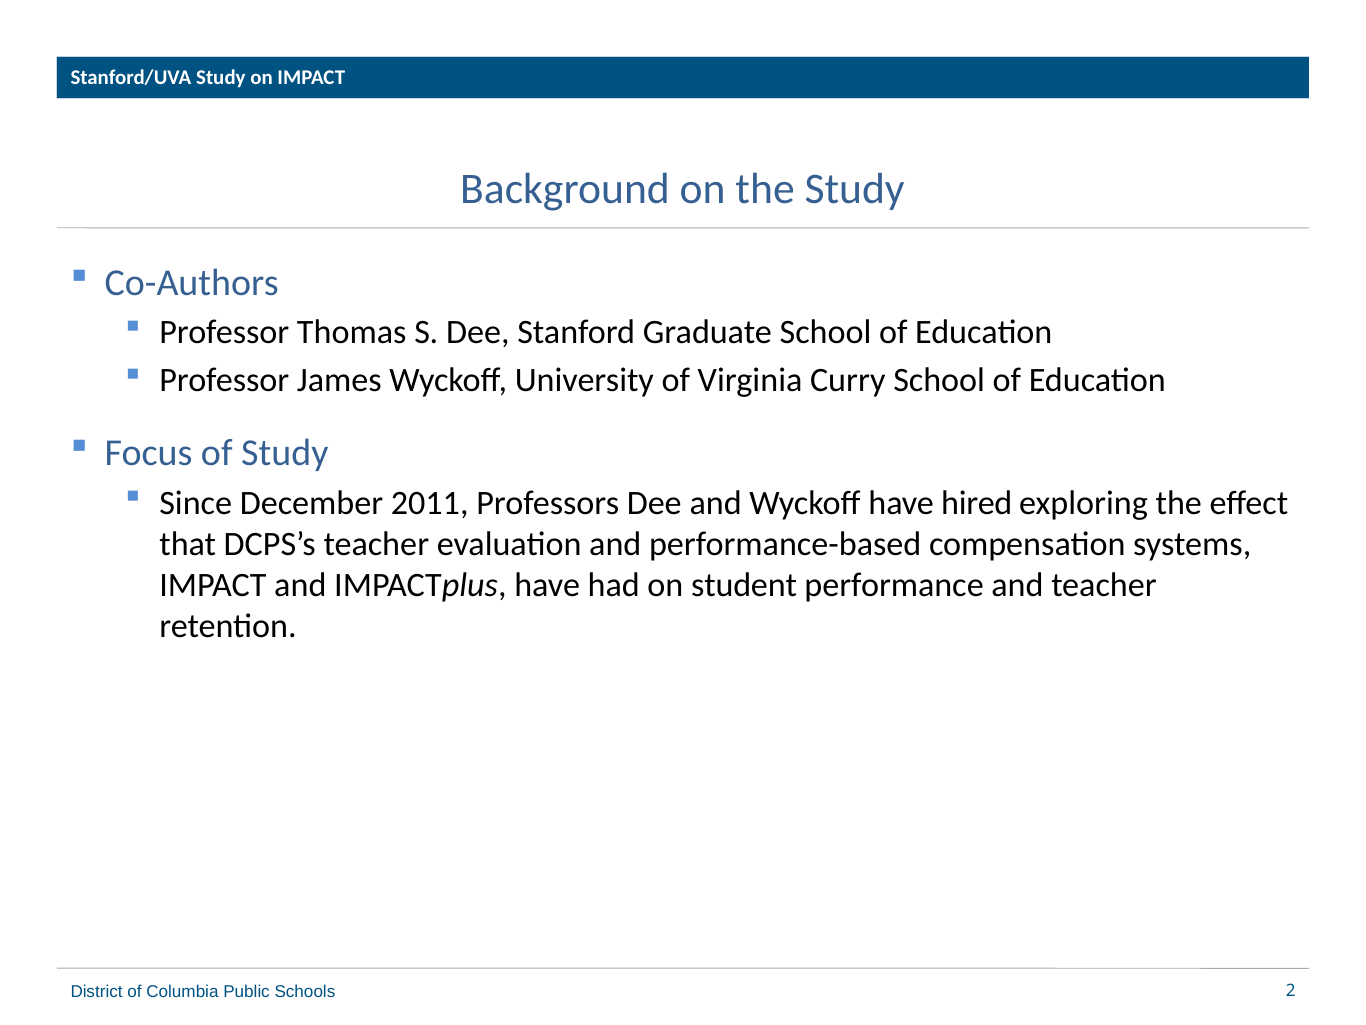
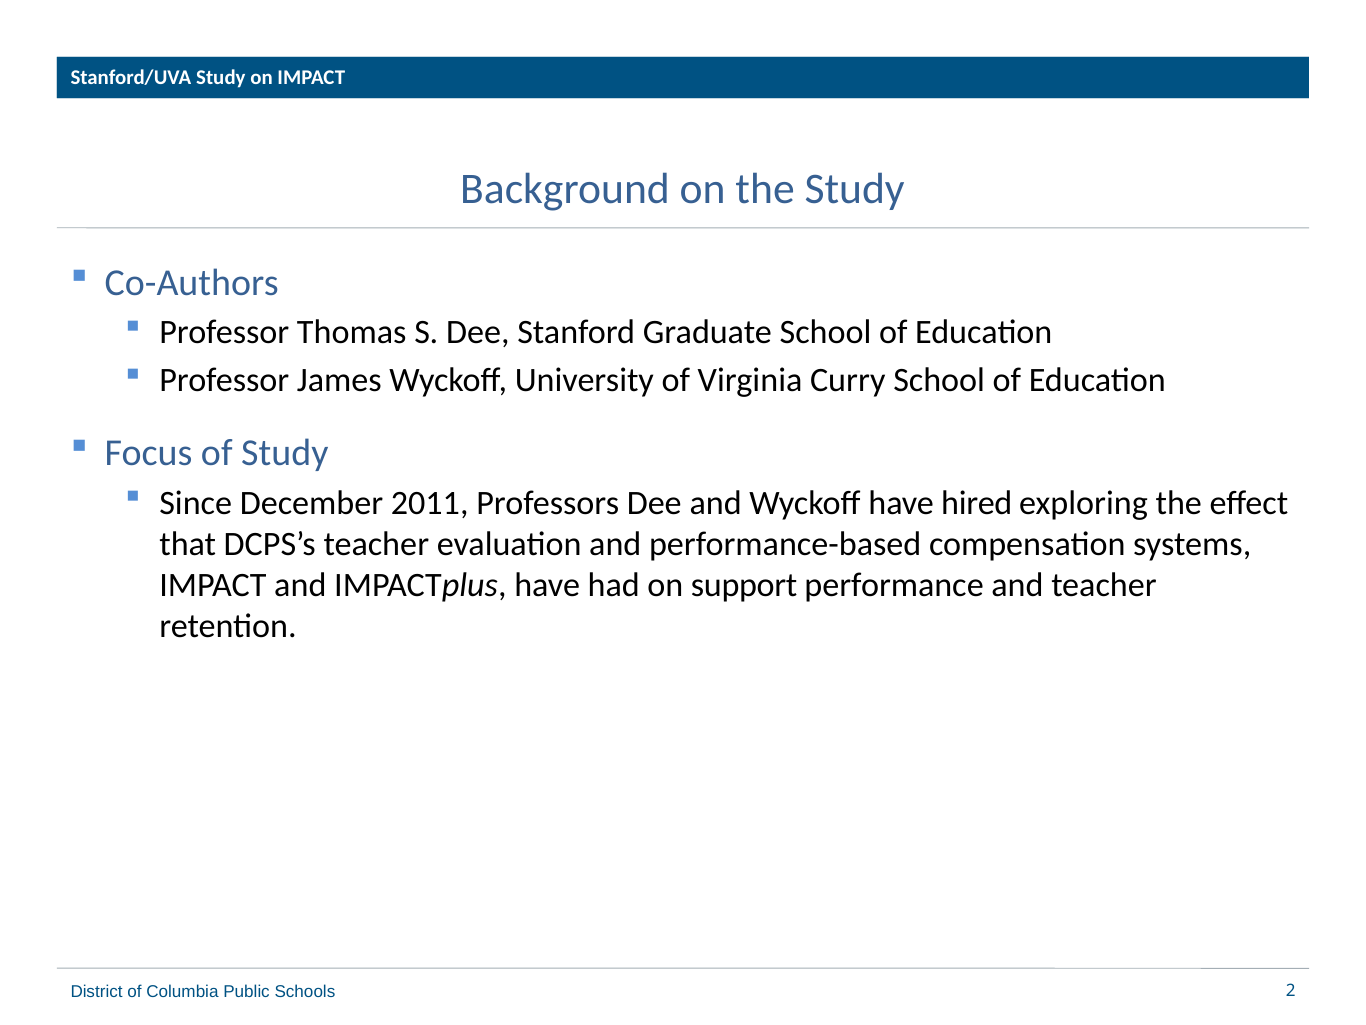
student: student -> support
